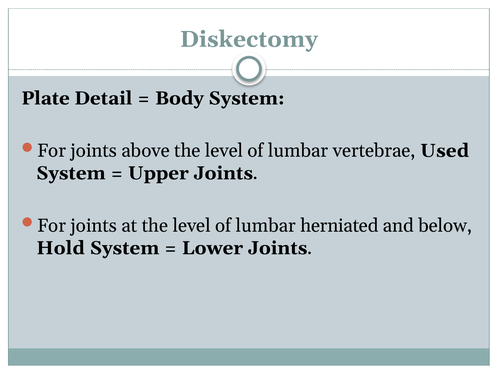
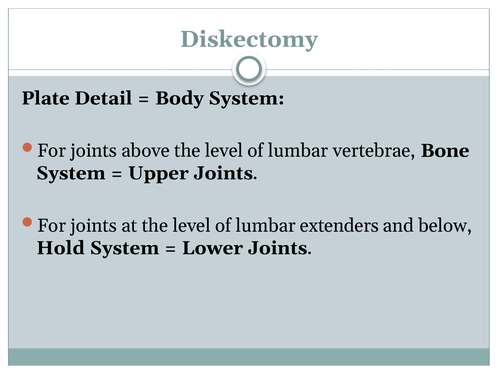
Used: Used -> Bone
herniated: herniated -> extenders
